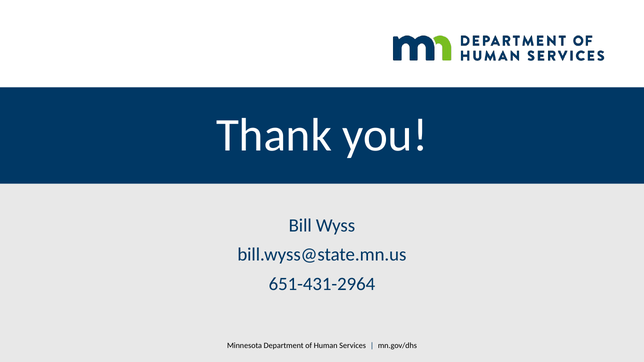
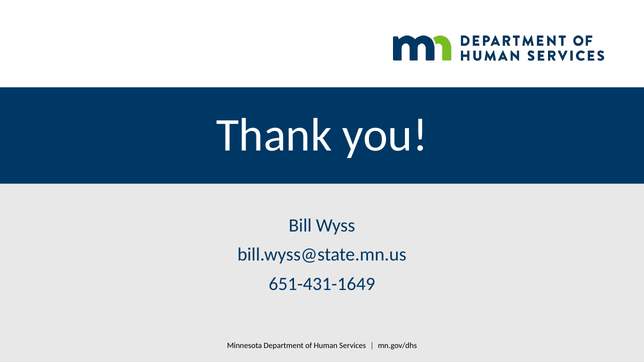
651-431-2964: 651-431-2964 -> 651-431-1649
